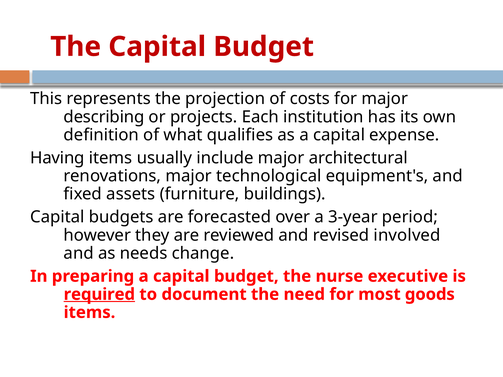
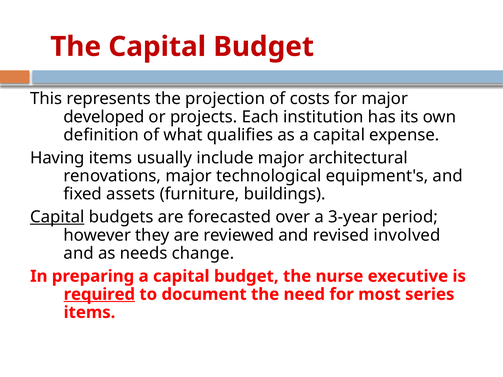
describing: describing -> developed
Capital at (57, 217) underline: none -> present
goods: goods -> series
